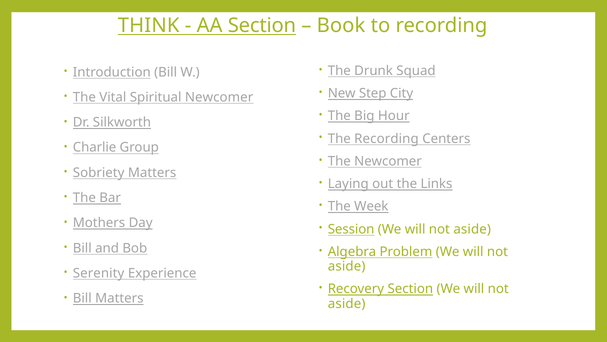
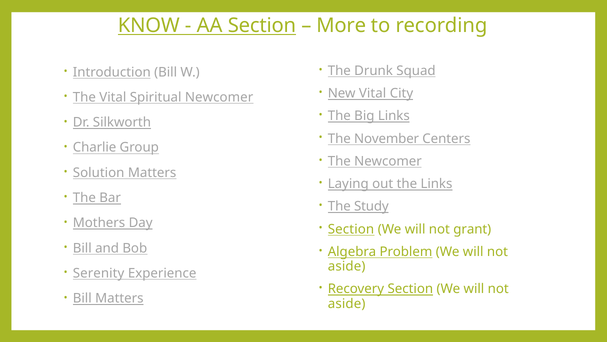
THINK: THINK -> KNOW
Book: Book -> More
New Step: Step -> Vital
Big Hour: Hour -> Links
The Recording: Recording -> November
Sobriety: Sobriety -> Solution
Week: Week -> Study
Session at (351, 229): Session -> Section
aside at (472, 229): aside -> grant
